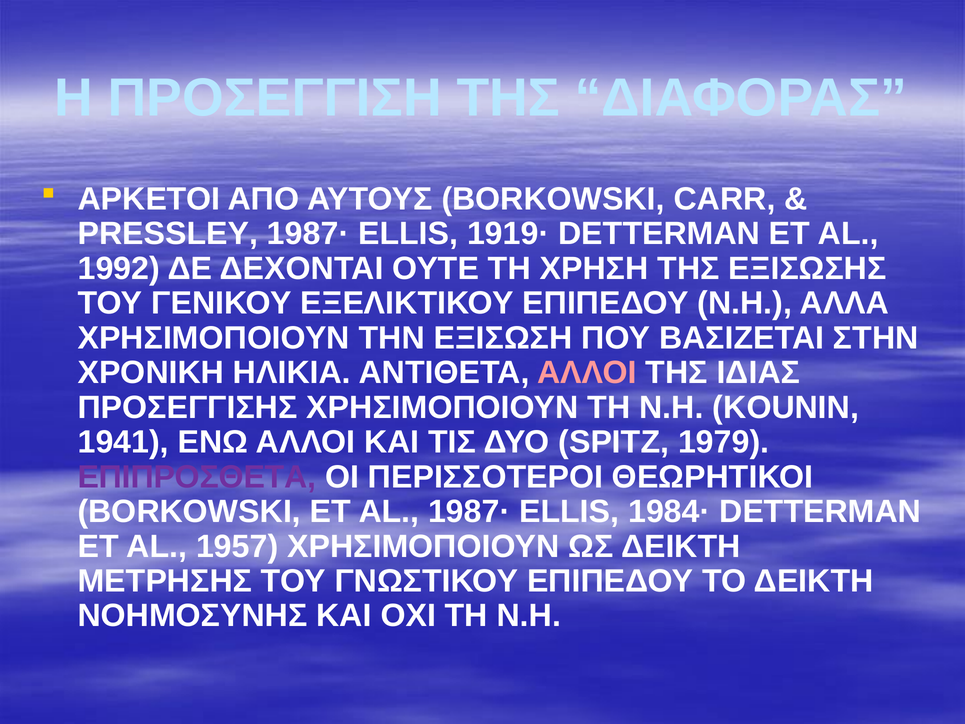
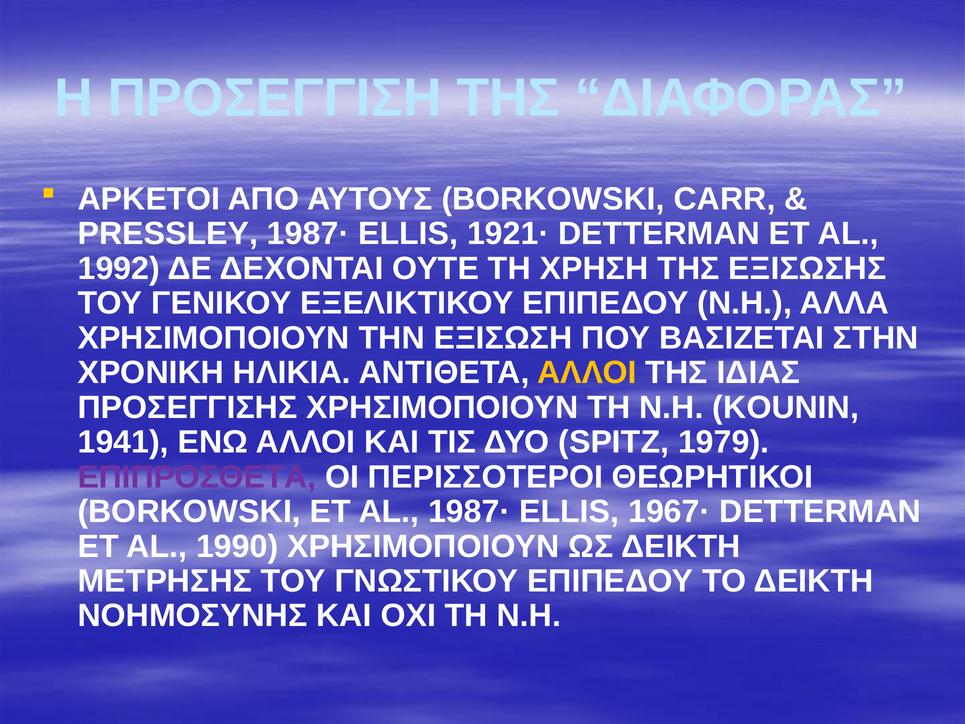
1919·: 1919· -> 1921·
ΑΛΛΟΙ at (587, 373) colour: pink -> yellow
1984·: 1984· -> 1967·
1957: 1957 -> 1990
